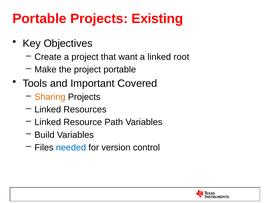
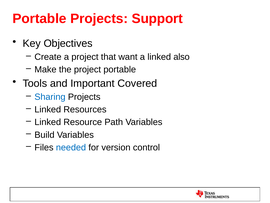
Existing: Existing -> Support
root: root -> also
Sharing colour: orange -> blue
